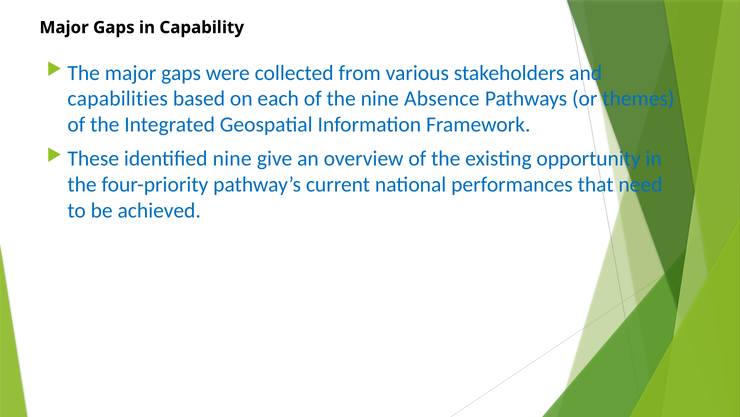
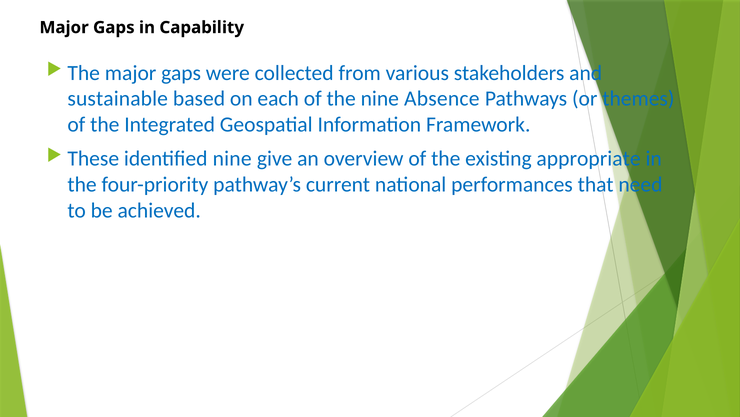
capabilities: capabilities -> sustainable
opportunity: opportunity -> appropriate
